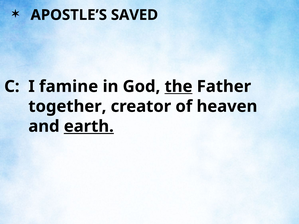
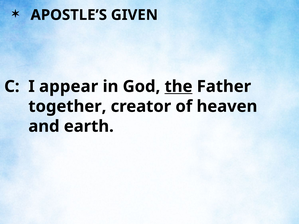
SAVED: SAVED -> GIVEN
famine: famine -> appear
earth underline: present -> none
